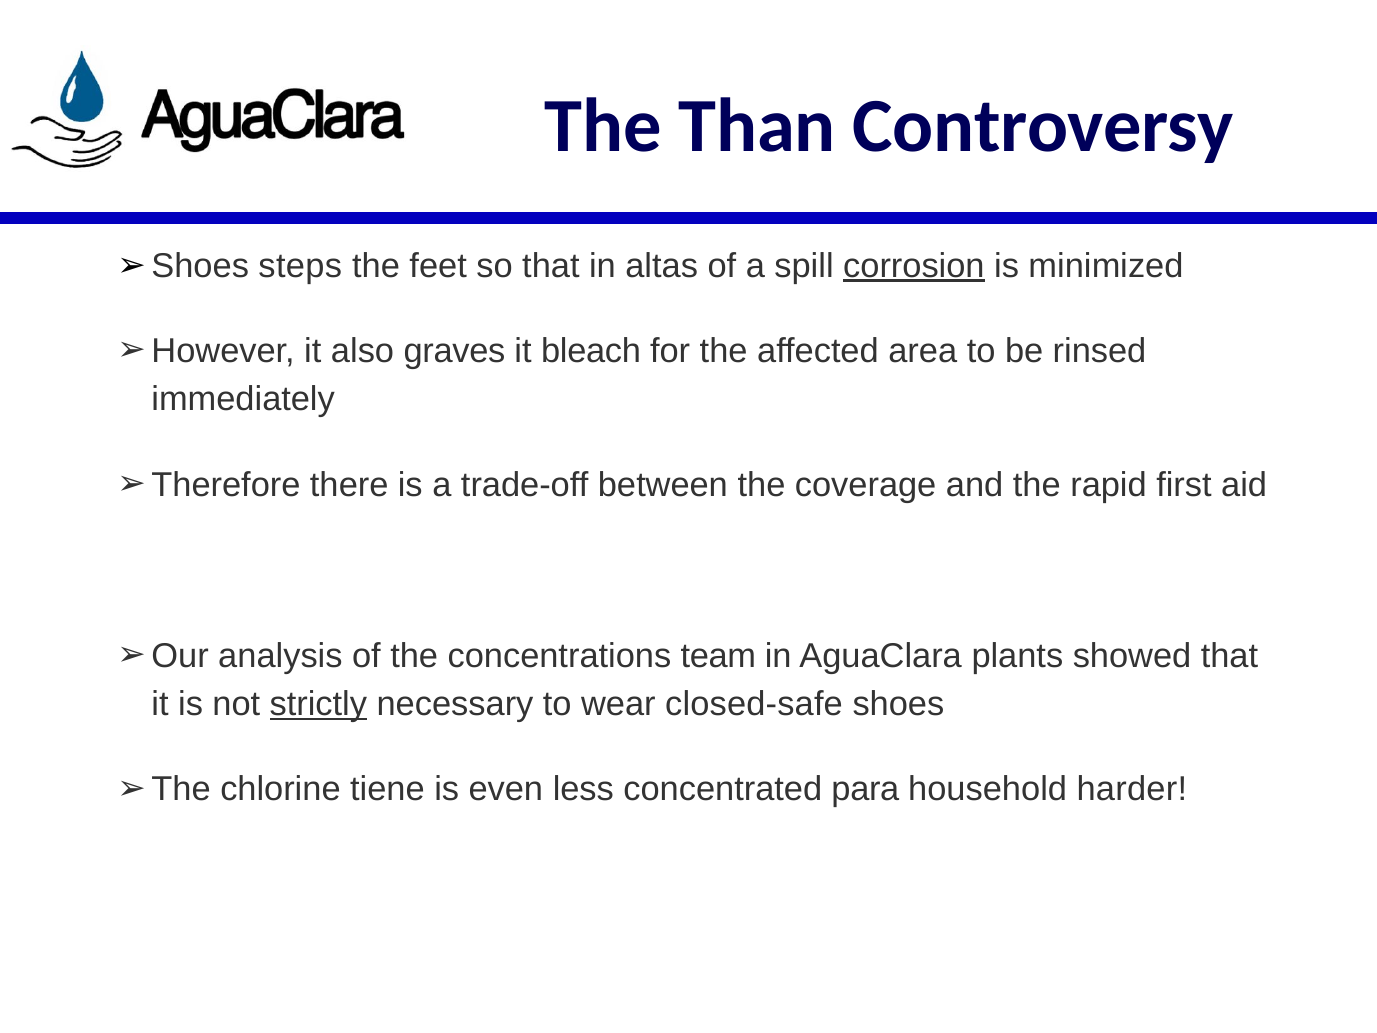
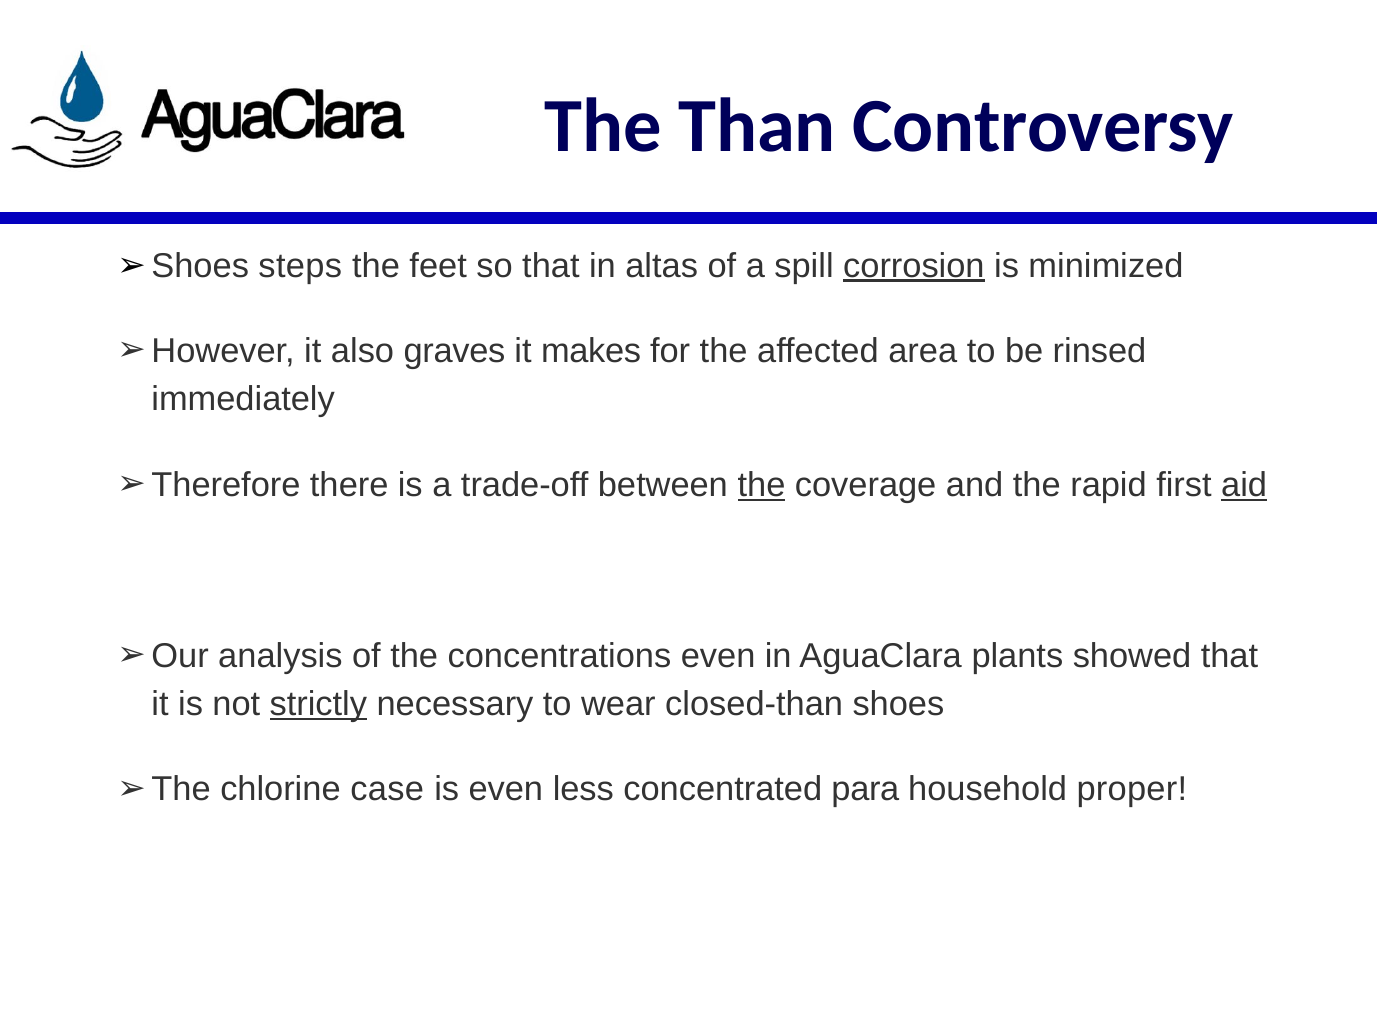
bleach: bleach -> makes
the at (762, 485) underline: none -> present
aid underline: none -> present
concentrations team: team -> even
closed-safe: closed-safe -> closed-than
tiene: tiene -> case
harder: harder -> proper
